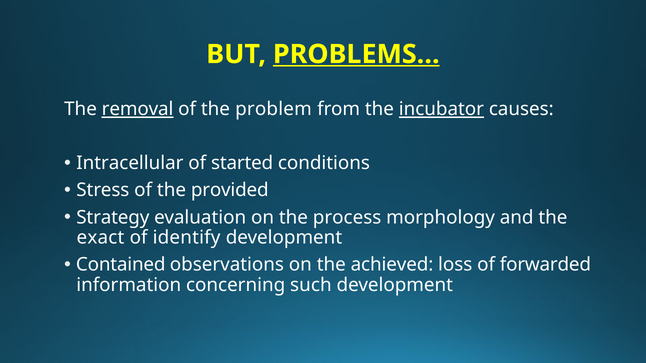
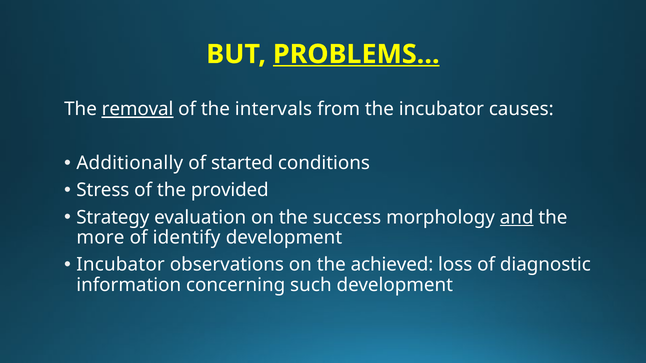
problem: problem -> intervals
incubator at (441, 109) underline: present -> none
Intracellular: Intracellular -> Additionally
process: process -> success
and underline: none -> present
exact: exact -> more
Contained at (121, 265): Contained -> Incubator
forwarded: forwarded -> diagnostic
